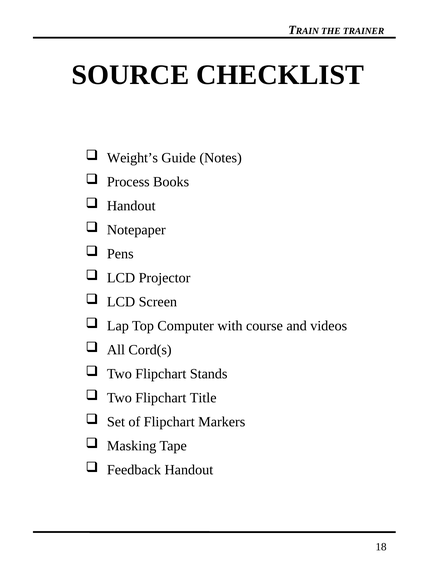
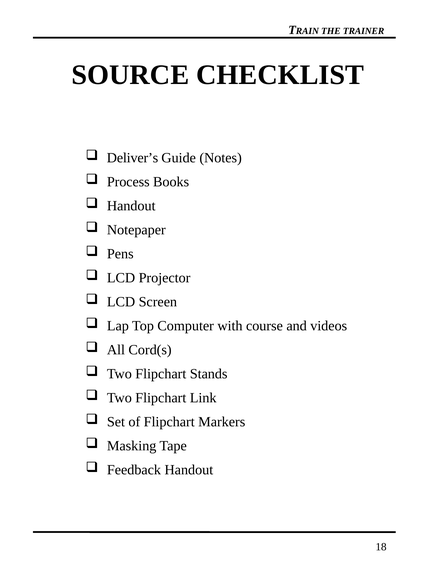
Weight’s: Weight’s -> Deliver’s
Title: Title -> Link
